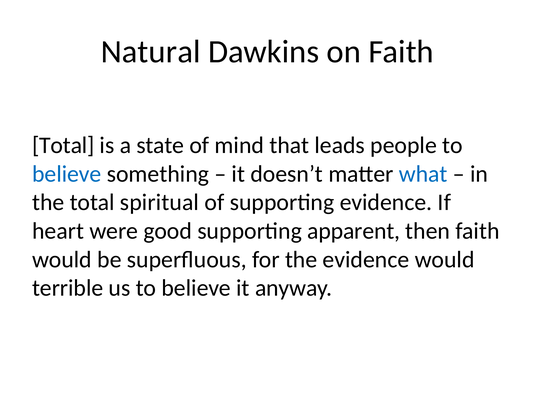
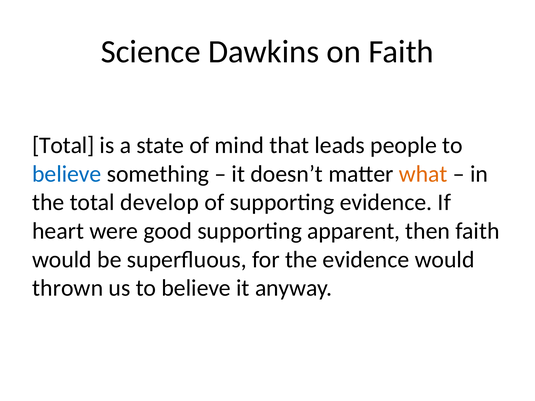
Natural: Natural -> Science
what colour: blue -> orange
spiritual: spiritual -> develop
terrible: terrible -> thrown
